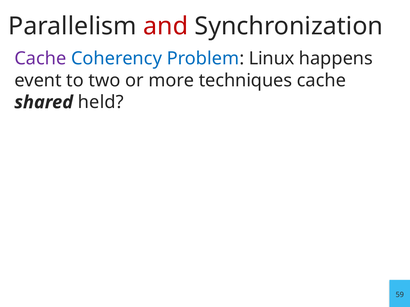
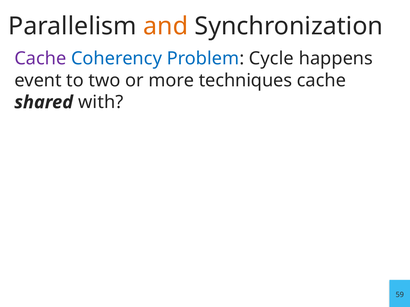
and colour: red -> orange
Linux: Linux -> Cycle
held: held -> with
